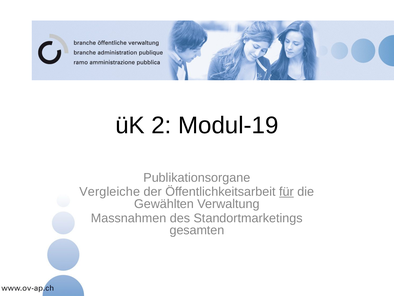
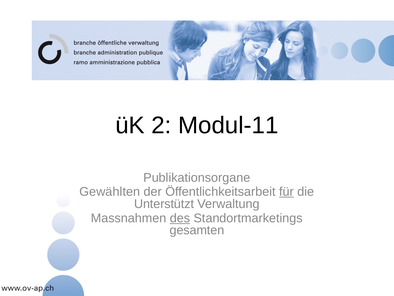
Modul-19: Modul-19 -> Modul-11
Vergleiche: Vergleiche -> Gewählten
Gewählten: Gewählten -> Unterstützt
des underline: none -> present
